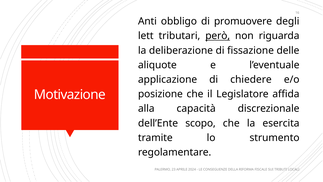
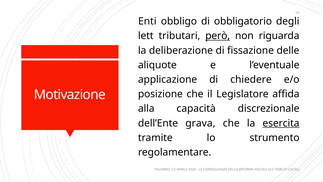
Anti: Anti -> Enti
promuovere: promuovere -> obbligatorio
scopo: scopo -> grava
esercita underline: none -> present
